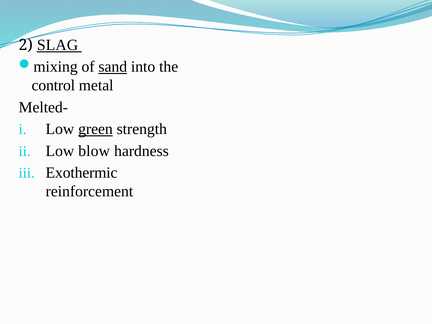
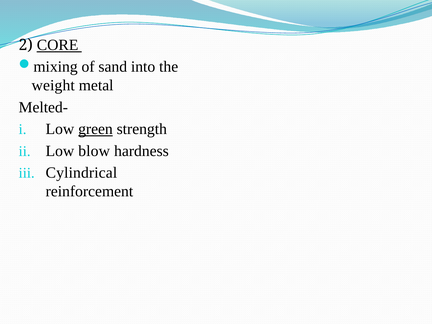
SLAG: SLAG -> CORE
sand underline: present -> none
control: control -> weight
Exothermic: Exothermic -> Cylindrical
